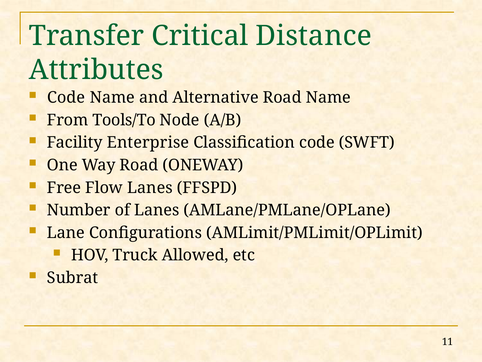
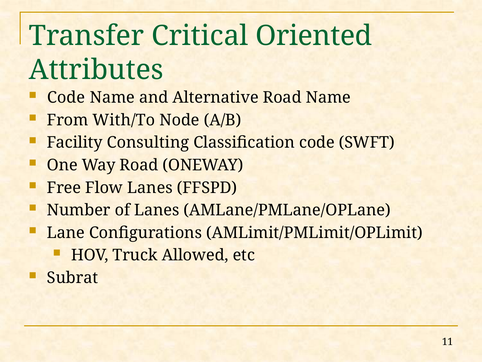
Distance: Distance -> Oriented
Tools/To: Tools/To -> With/To
Enterprise: Enterprise -> Consulting
